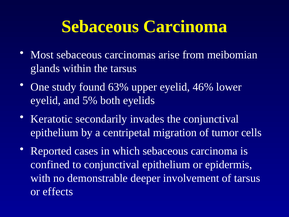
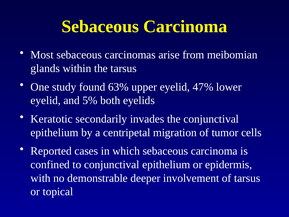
46%: 46% -> 47%
effects: effects -> topical
